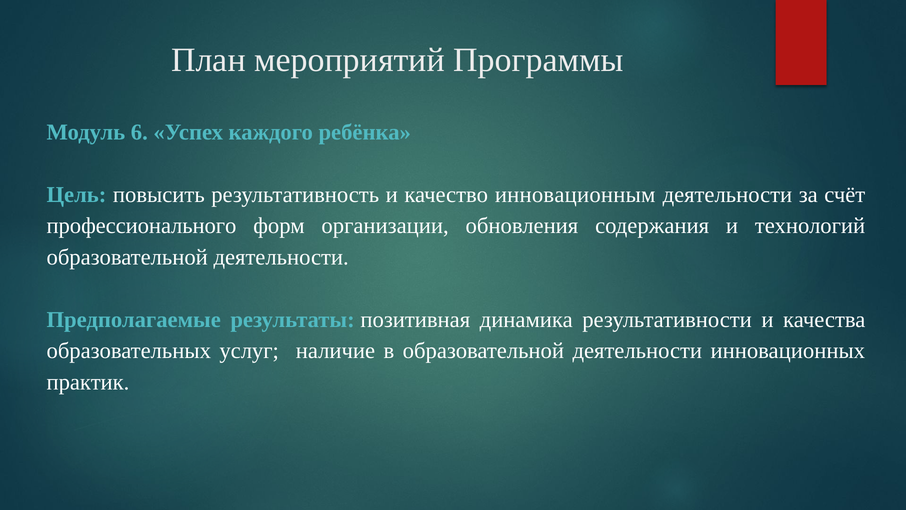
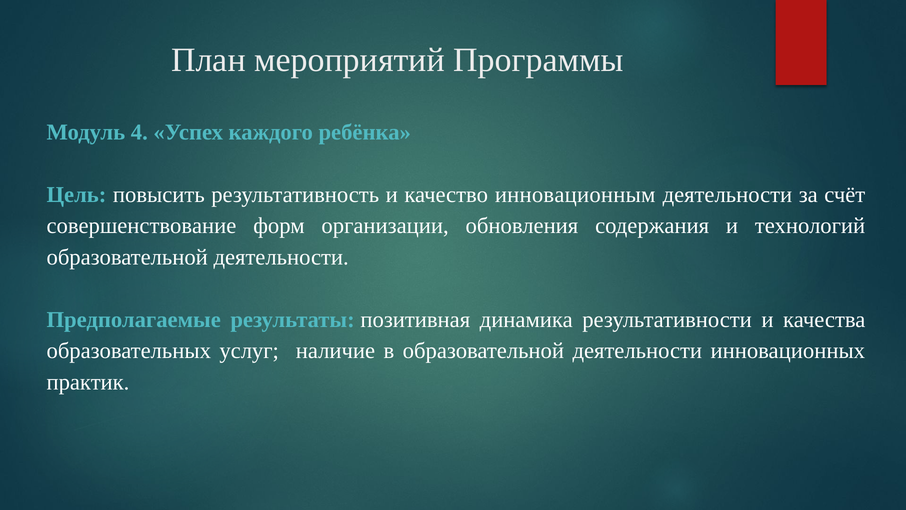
6: 6 -> 4
профессионального: профессионального -> совершенствование
